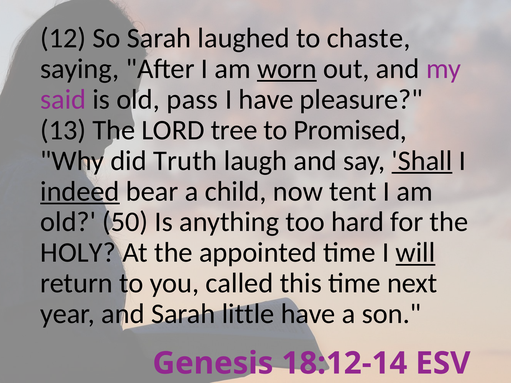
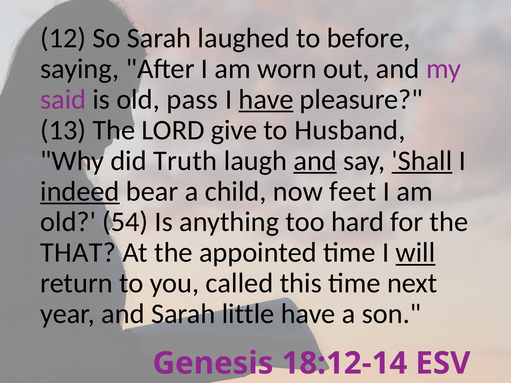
chaste: chaste -> before
worn underline: present -> none
have at (266, 99) underline: none -> present
tree: tree -> give
Promised: Promised -> Husband
and at (315, 161) underline: none -> present
tent: tent -> feet
50: 50 -> 54
HOLY: HOLY -> THAT
